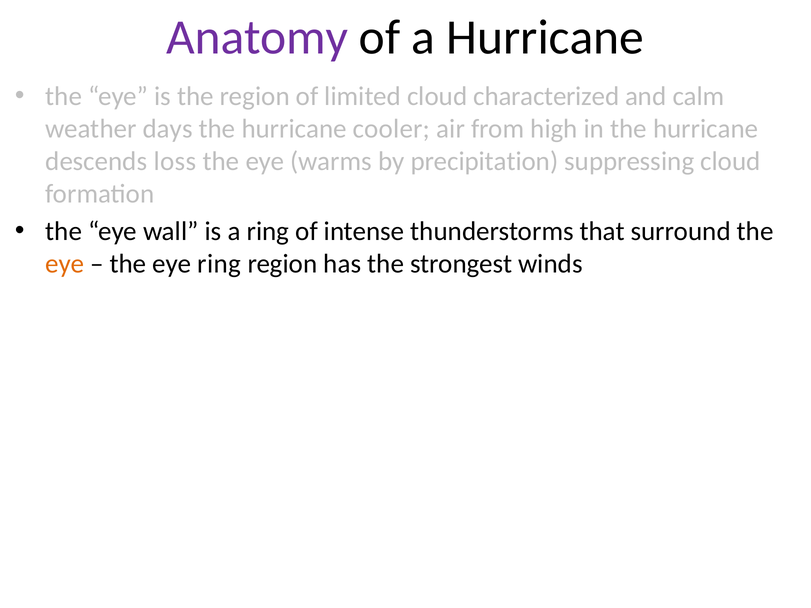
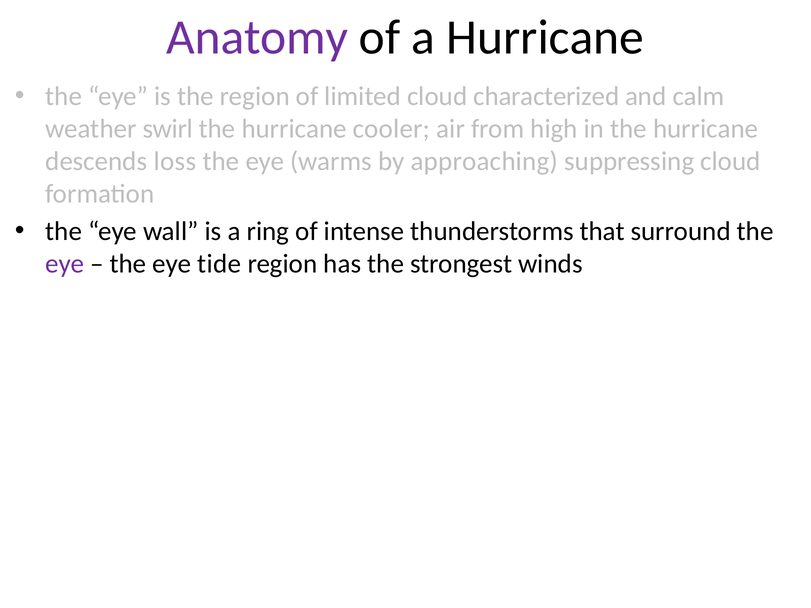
days: days -> swirl
precipitation: precipitation -> approaching
eye at (65, 264) colour: orange -> purple
eye ring: ring -> tide
